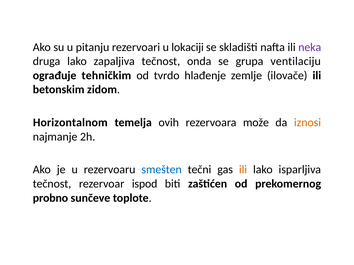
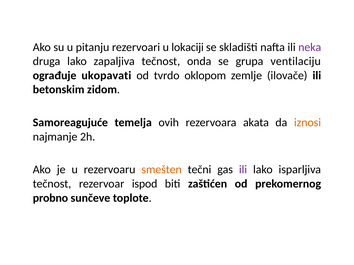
tehničkim: tehničkim -> ukopavati
hlađenje: hlađenje -> oklopom
Horizontalnom: Horizontalnom -> Samoreagujuće
može: može -> akata
smešten colour: blue -> orange
ili at (243, 170) colour: orange -> purple
